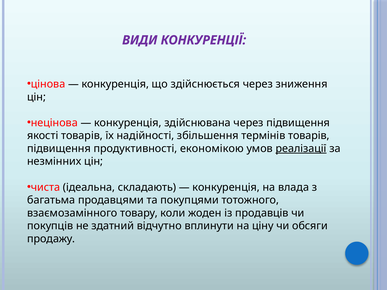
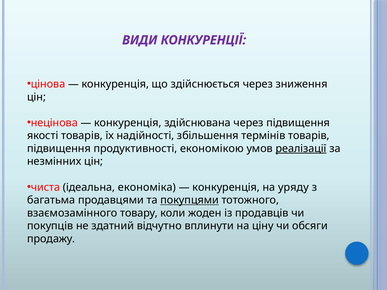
складають: складають -> економіка
влада: влада -> уряду
покупцями underline: none -> present
